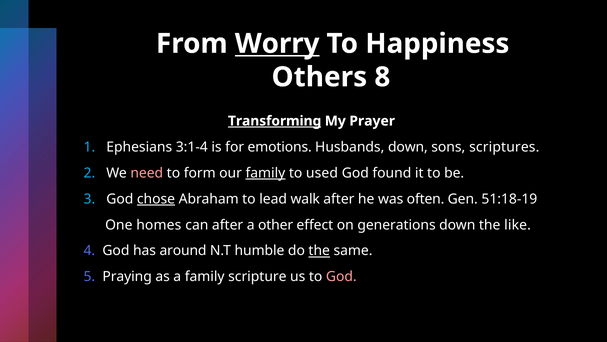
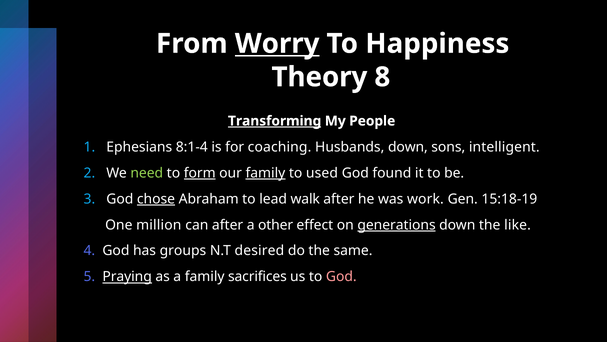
Others: Others -> Theory
Prayer: Prayer -> People
3:1-4: 3:1-4 -> 8:1-4
emotions: emotions -> coaching
scriptures: scriptures -> intelligent
need colour: pink -> light green
form underline: none -> present
often: often -> work
51:18-19: 51:18-19 -> 15:18-19
homes: homes -> million
generations underline: none -> present
around: around -> groups
humble: humble -> desired
the at (319, 250) underline: present -> none
Praying underline: none -> present
scripture: scripture -> sacrifices
